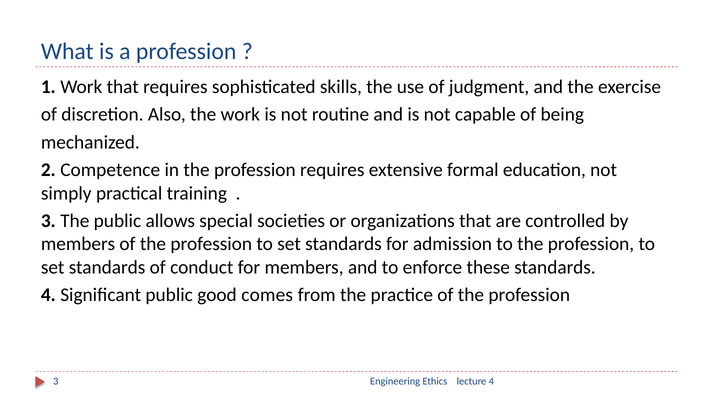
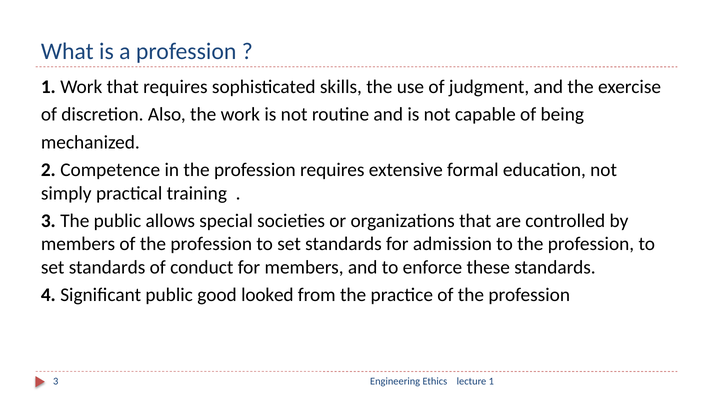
comes: comes -> looked
lecture 4: 4 -> 1
